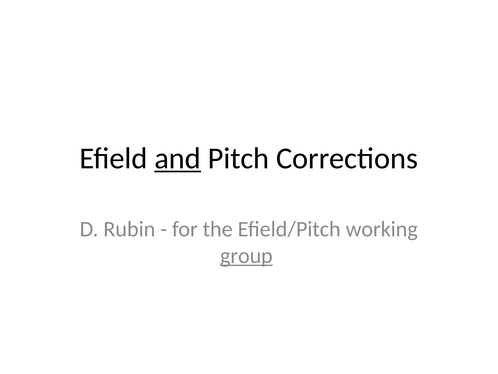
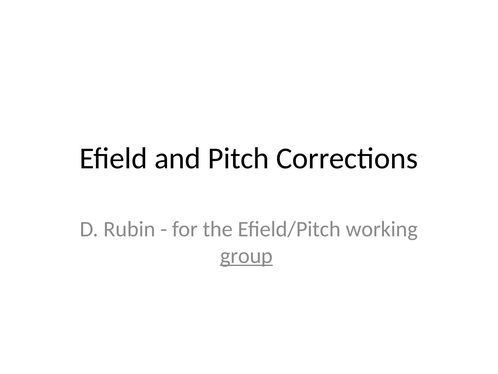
and underline: present -> none
